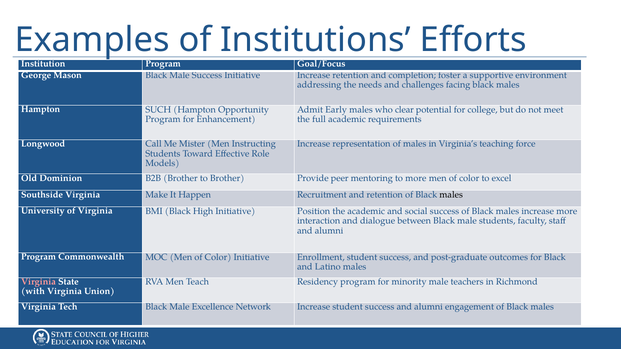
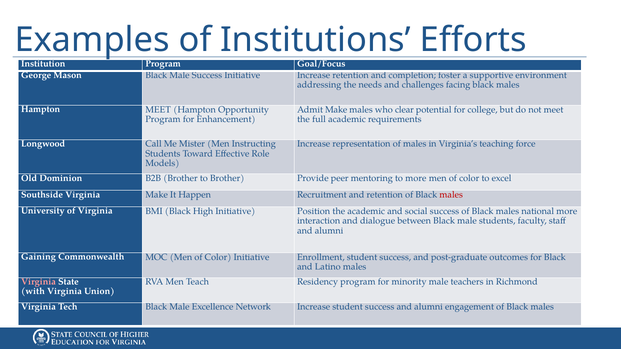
Hampton SUCH: SUCH -> MEET
Admit Early: Early -> Make
males at (451, 195) colour: black -> red
males increase: increase -> national
Program at (38, 257): Program -> Gaining
